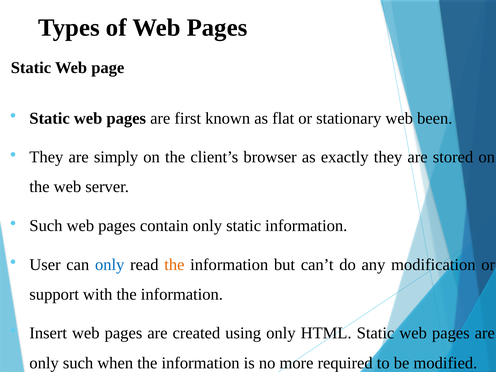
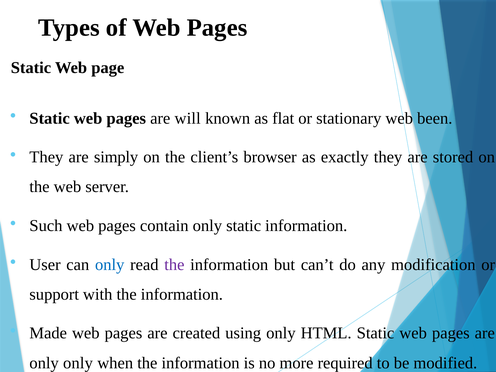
first: first -> will
the at (174, 265) colour: orange -> purple
Insert: Insert -> Made
only such: such -> only
